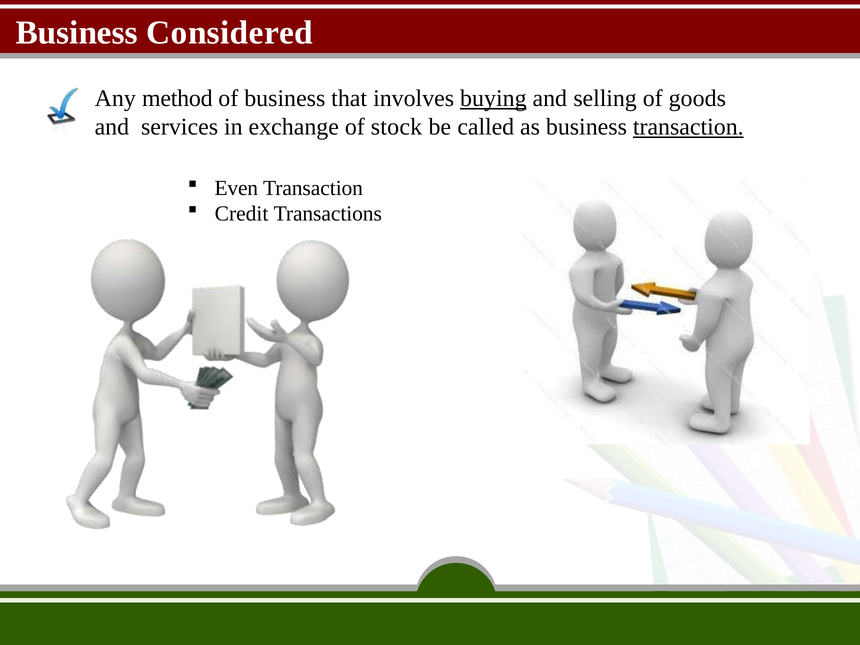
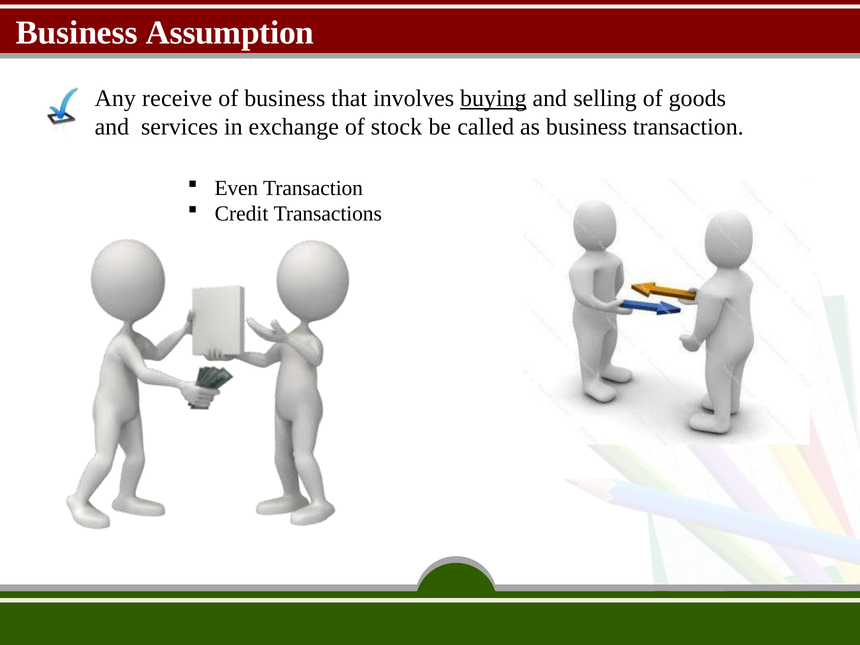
Considered: Considered -> Assumption
method: method -> receive
transaction at (688, 127) underline: present -> none
